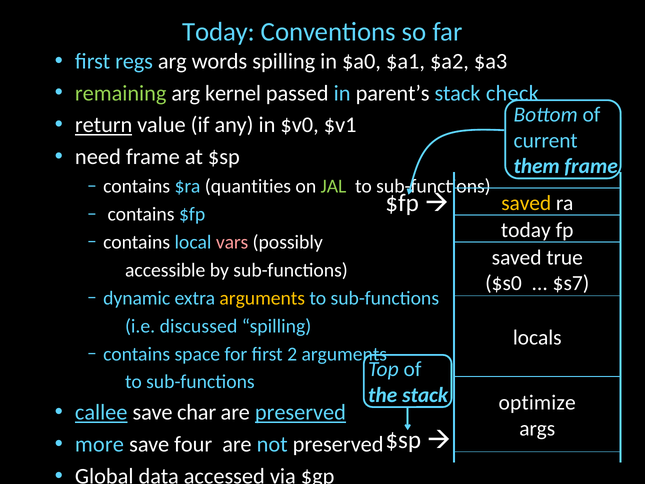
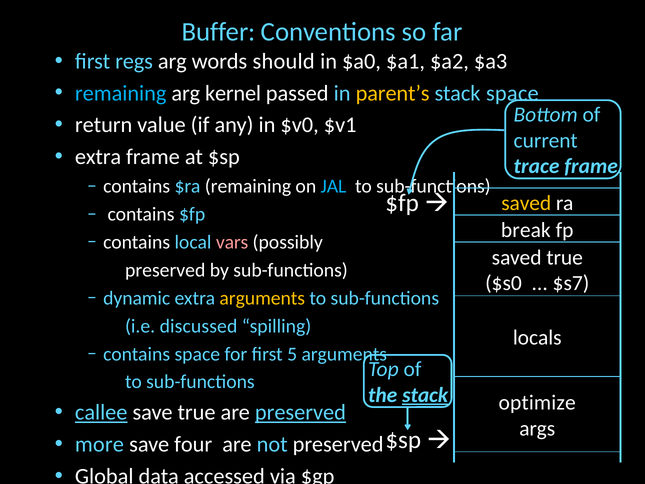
Today at (219, 32): Today -> Buffer
words spilling: spilling -> should
remaining at (121, 93) colour: light green -> light blue
parent’s colour: white -> yellow
stack check: check -> space
return underline: present -> none
need at (98, 157): need -> extra
them: them -> trace
$ra quantities: quantities -> remaining
JAL colour: light green -> light blue
today at (526, 230): today -> break
accessible at (165, 270): accessible -> preserved
2: 2 -> 5
stack at (425, 395) underline: none -> present
save char: char -> true
